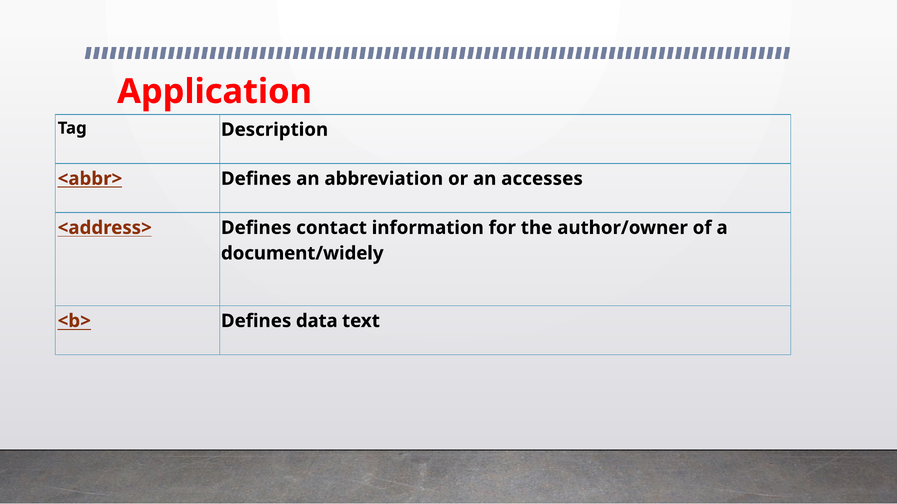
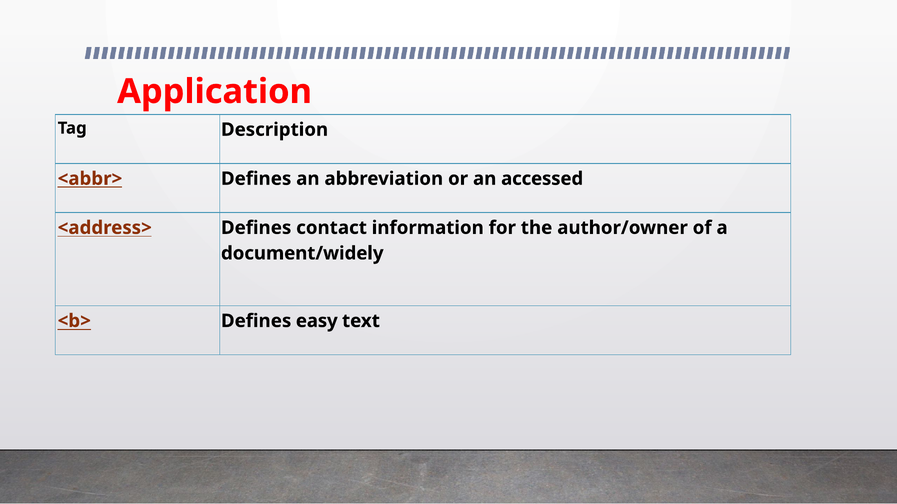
accesses: accesses -> accessed
data: data -> easy
